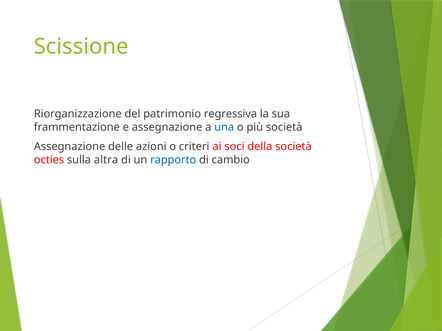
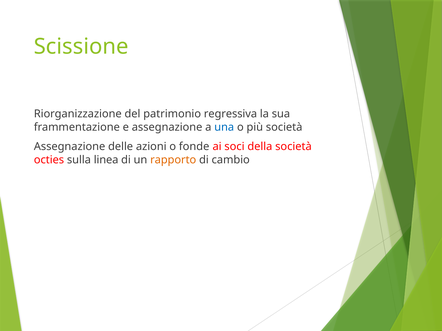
criteri: criteri -> fonde
altra: altra -> linea
rapporto colour: blue -> orange
